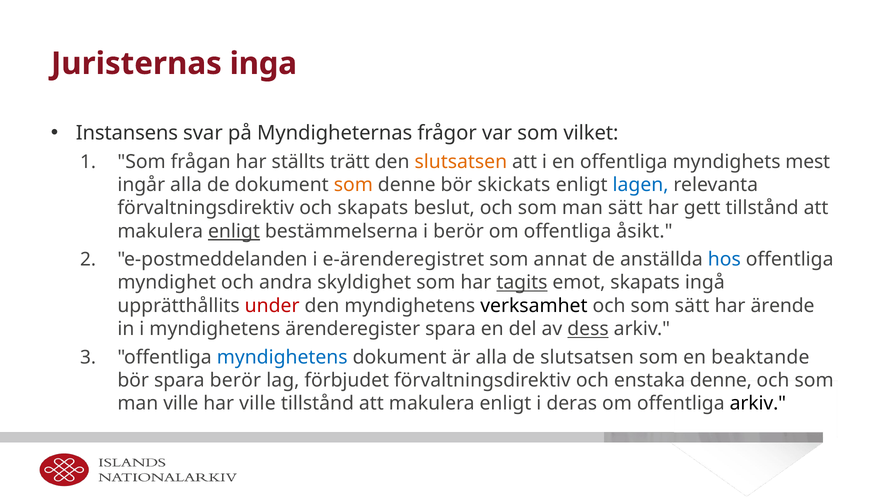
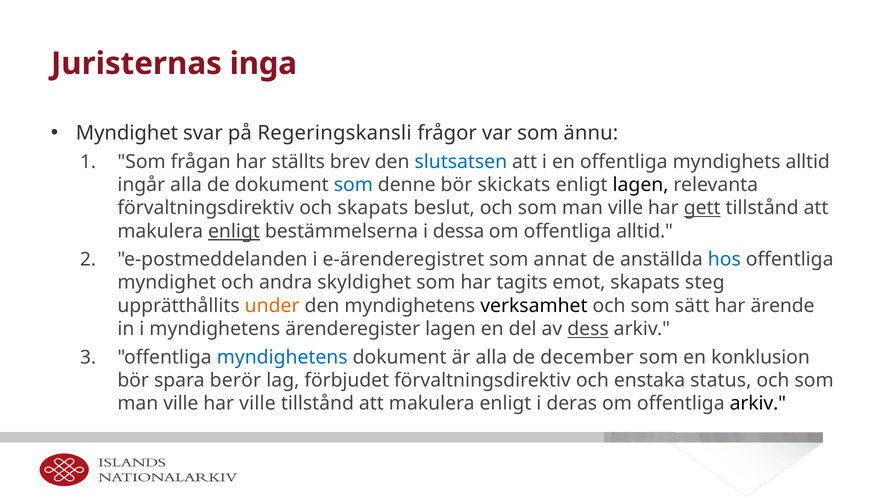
Instansens at (127, 133): Instansens -> Myndighet
Myndigheternas: Myndigheternas -> Regeringskansli
vilket: vilket -> ännu
trätt: trätt -> brev
slutsatsen at (461, 162) colour: orange -> blue
myndighets mest: mest -> alltid
som at (353, 185) colour: orange -> blue
lagen at (641, 185) colour: blue -> black
sätt at (625, 208): sätt -> ville
gett underline: none -> present
i berör: berör -> dessa
offentliga åsikt: åsikt -> alltid
tagits underline: present -> none
ingå: ingå -> steg
under colour: red -> orange
ärenderegister spara: spara -> lagen
de slutsatsen: slutsatsen -> december
beaktande: beaktande -> konklusion
enstaka denne: denne -> status
